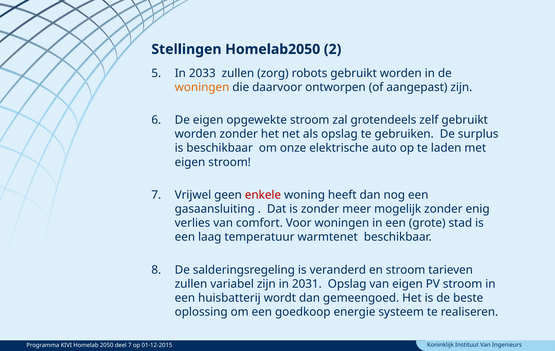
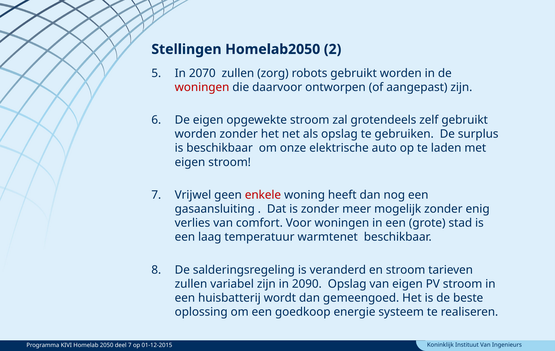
2033: 2033 -> 2070
woningen at (202, 87) colour: orange -> red
2031: 2031 -> 2090
